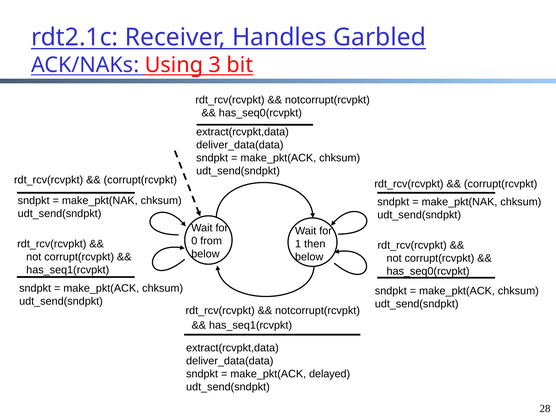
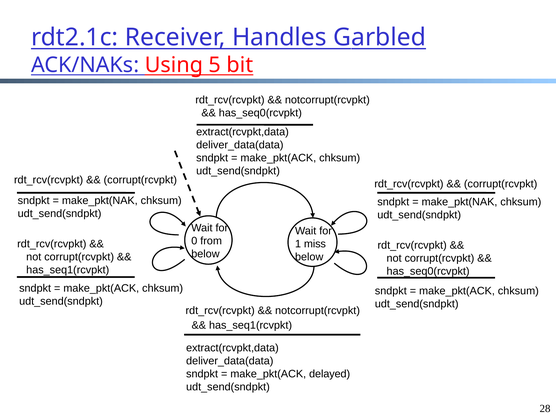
3: 3 -> 5
then: then -> miss
